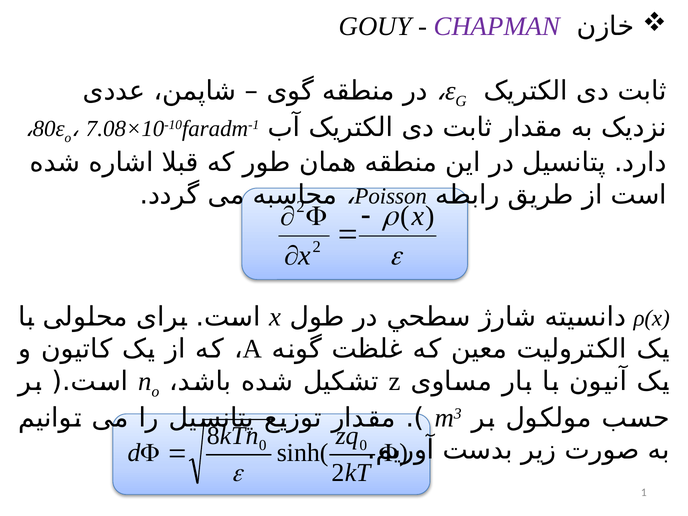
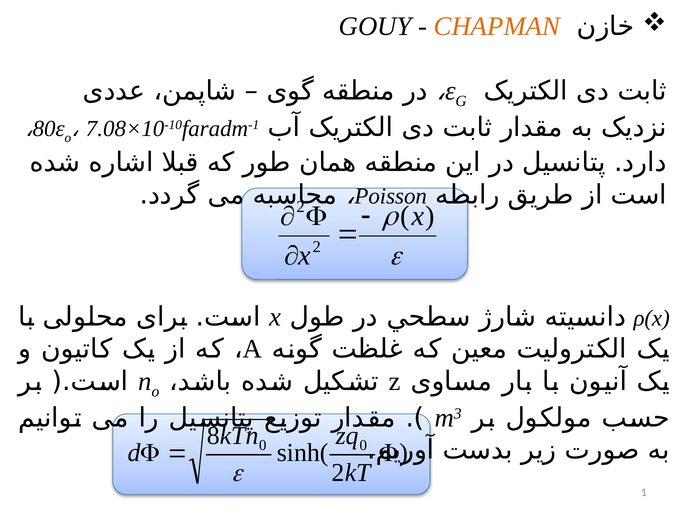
CHAPMAN colour: purple -> orange
